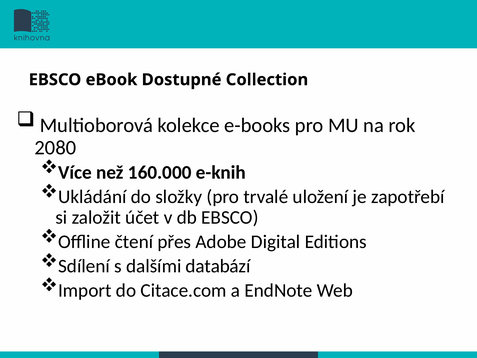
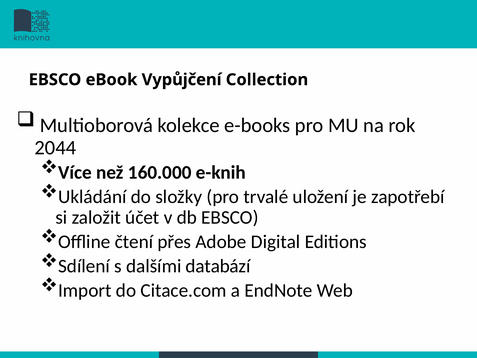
Dostupné: Dostupné -> Vypůjčení
2080: 2080 -> 2044
